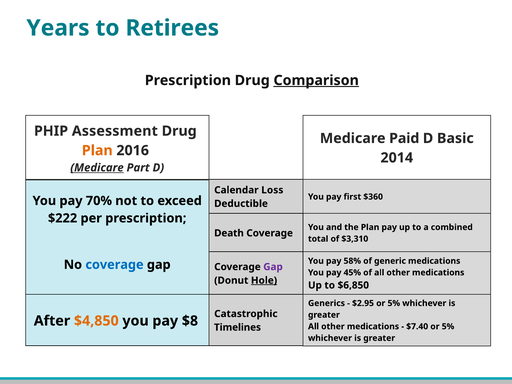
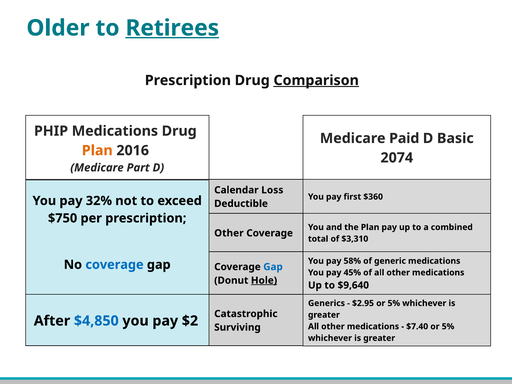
Years: Years -> Older
Retirees underline: none -> present
PHIP Assessment: Assessment -> Medications
2014: 2014 -> 2074
Medicare at (97, 168) underline: present -> none
70%: 70% -> 32%
$222: $222 -> $750
Death at (229, 233): Death -> Other
Gap at (273, 267) colour: purple -> blue
$6,850: $6,850 -> $9,640
$4,850 colour: orange -> blue
$8: $8 -> $2
Timelines: Timelines -> Surviving
